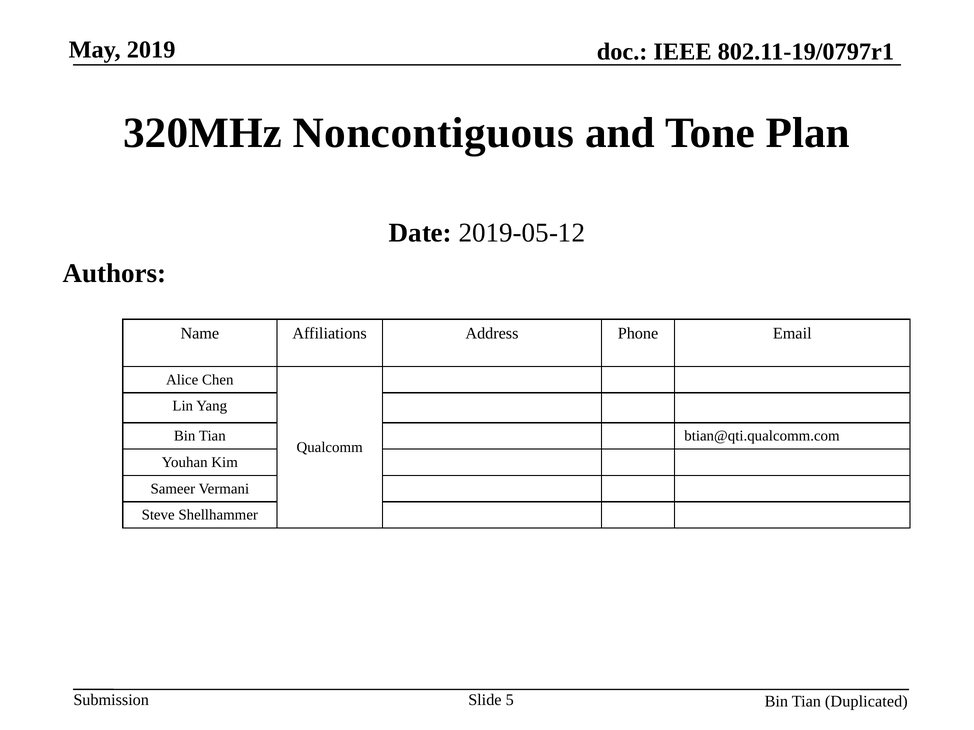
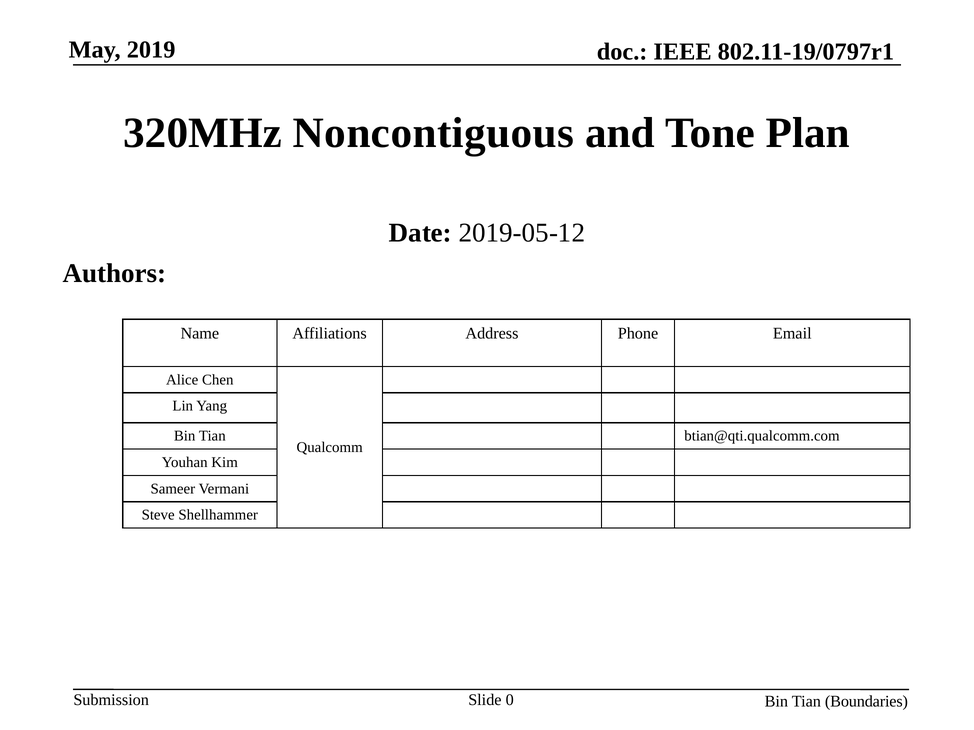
5: 5 -> 0
Duplicated: Duplicated -> Boundaries
